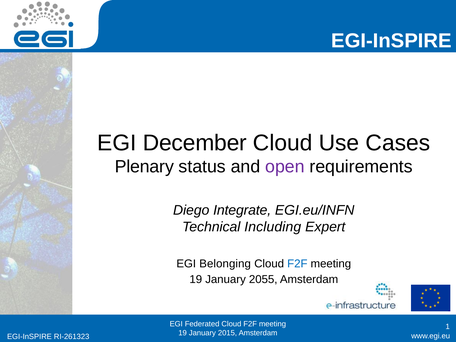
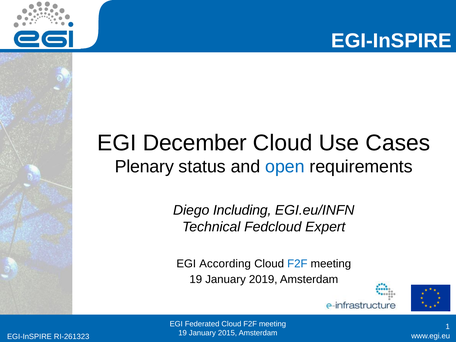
open colour: purple -> blue
Integrate: Integrate -> Including
Including: Including -> Fedcloud
Belonging: Belonging -> According
2055: 2055 -> 2019
